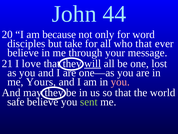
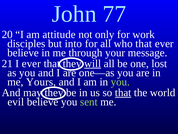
44: 44 -> 77
because: because -> attitude
word: word -> work
take: take -> into
I love: love -> ever
you at (120, 82) colour: pink -> light green
that at (123, 92) underline: none -> present
safe: safe -> evil
